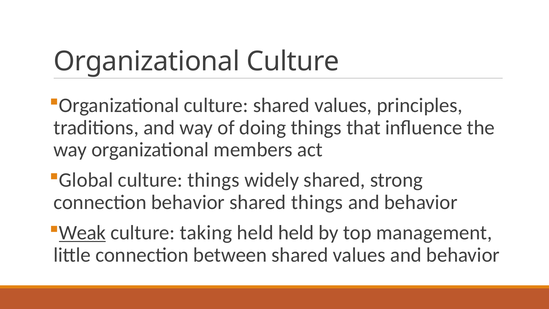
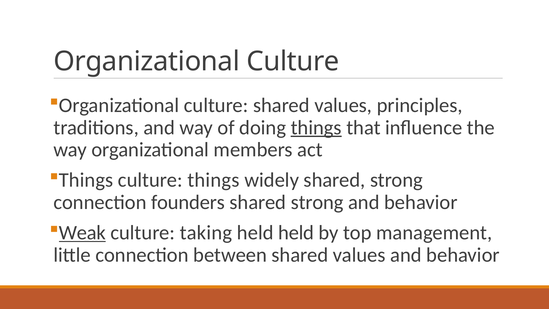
things at (316, 127) underline: none -> present
Global at (86, 180): Global -> Things
connection behavior: behavior -> founders
things at (317, 202): things -> strong
